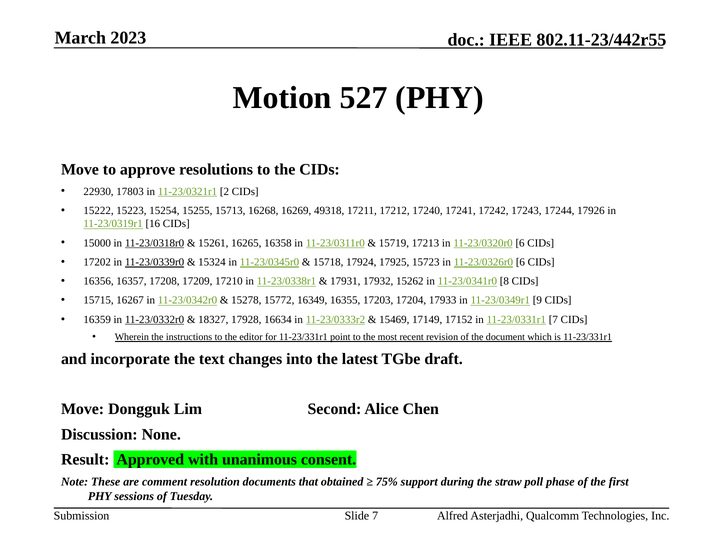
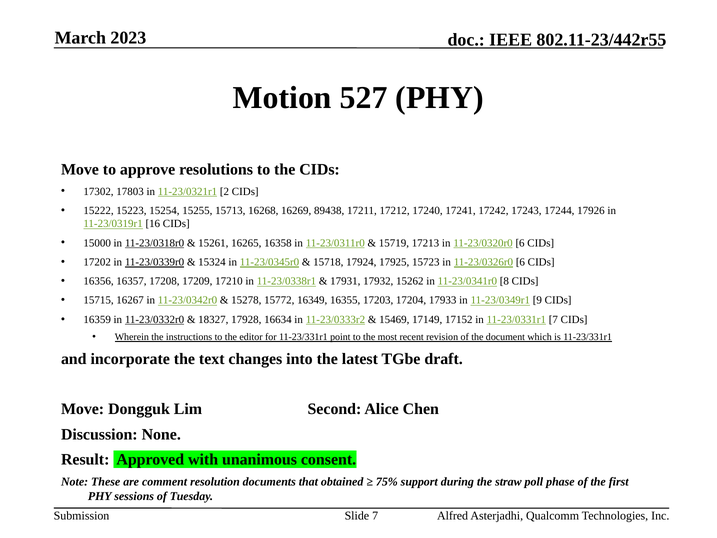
22930: 22930 -> 17302
49318: 49318 -> 89438
